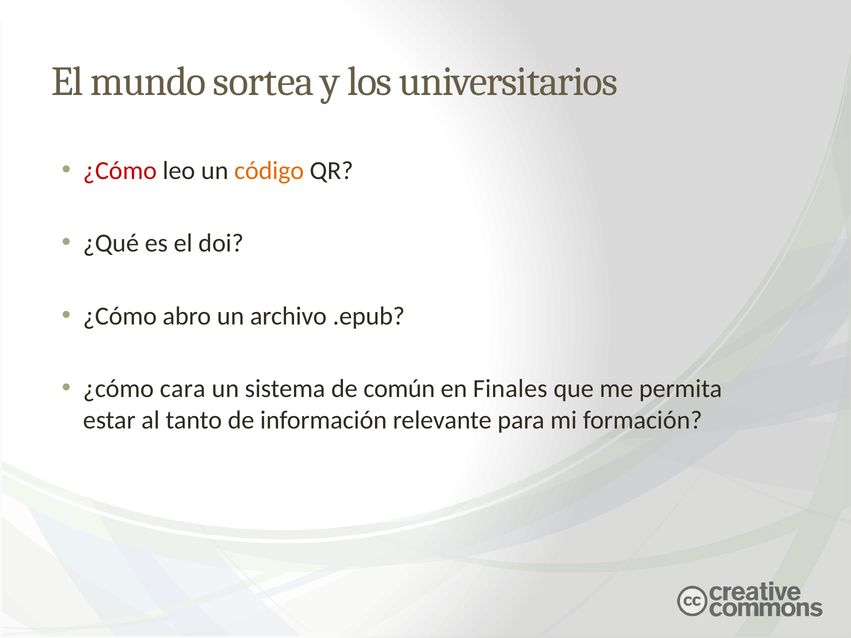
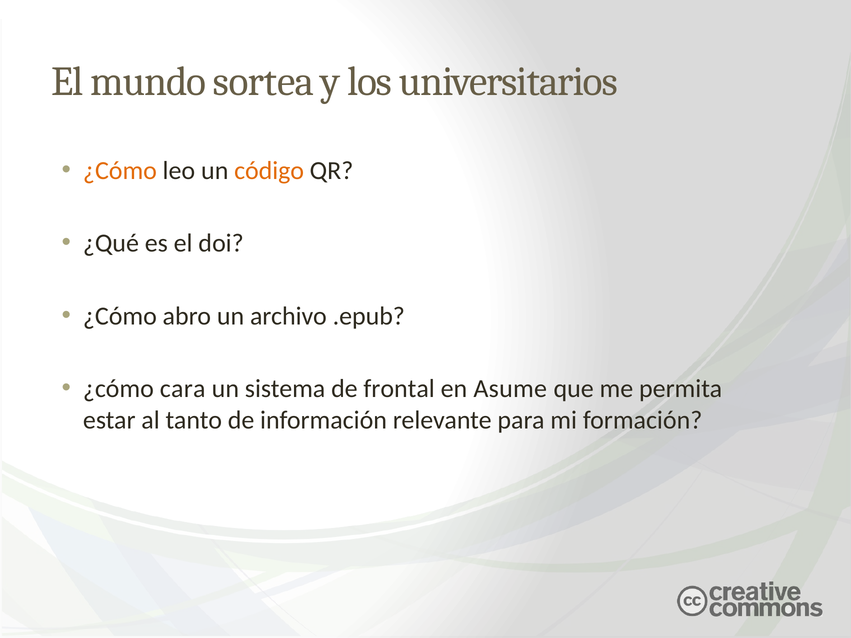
¿Cómo at (120, 171) colour: red -> orange
común: común -> frontal
Finales: Finales -> Asume
